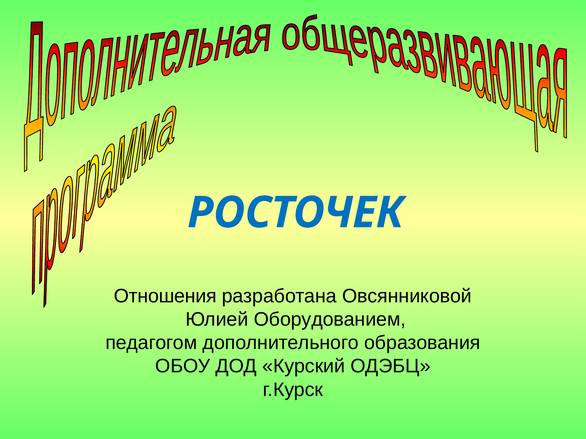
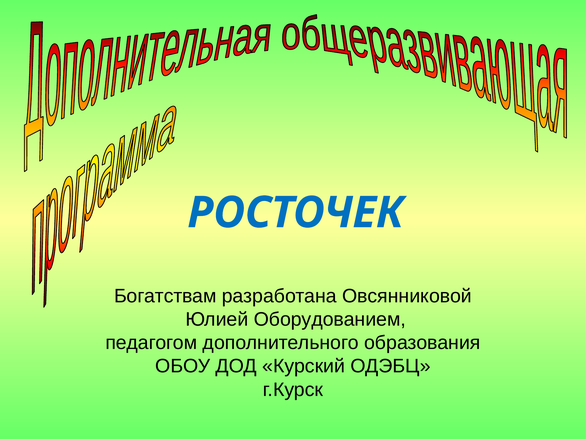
Отношения: Отношения -> Богатствам
